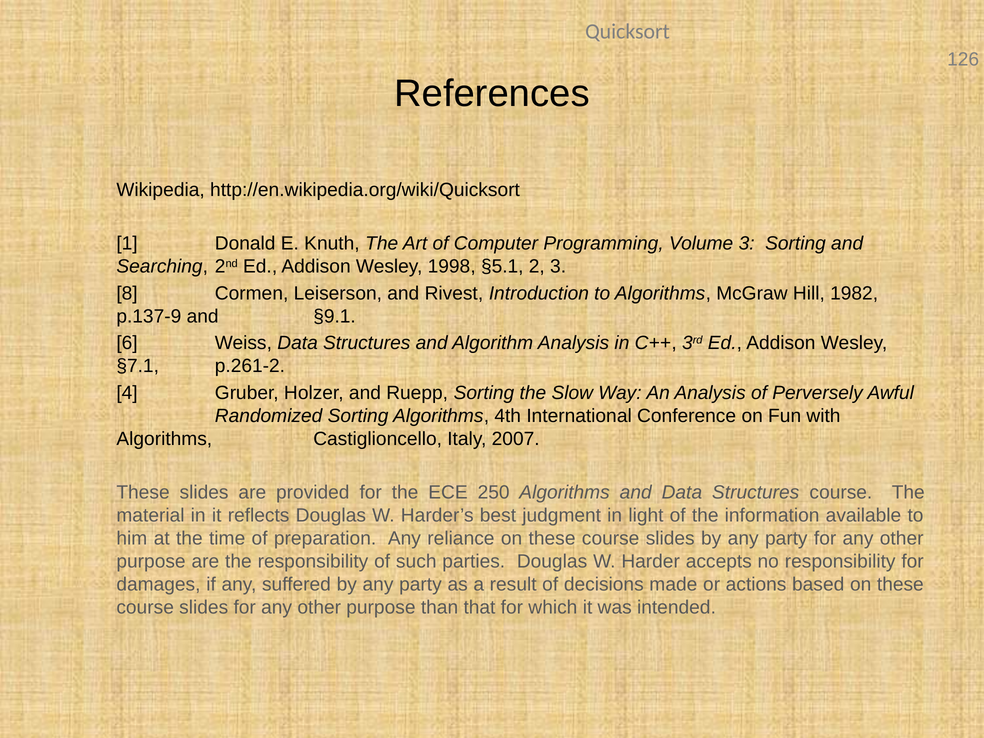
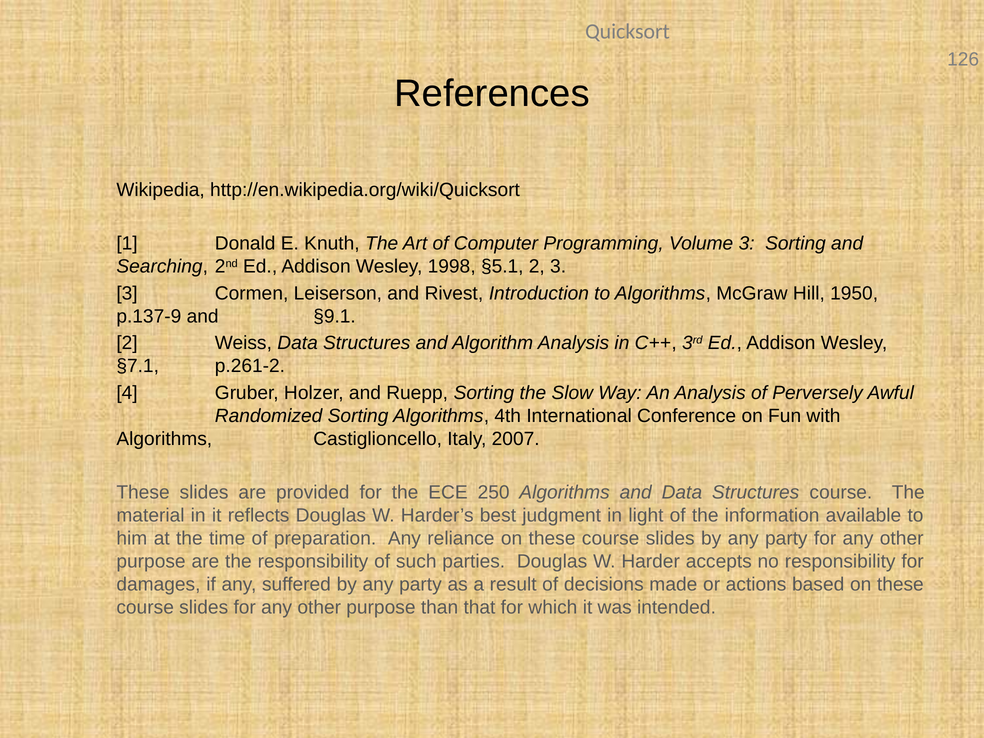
8 at (127, 293): 8 -> 3
1982: 1982 -> 1950
6 at (127, 343): 6 -> 2
